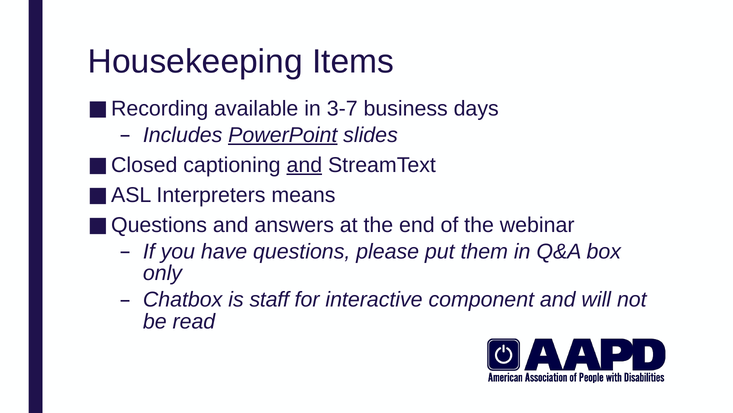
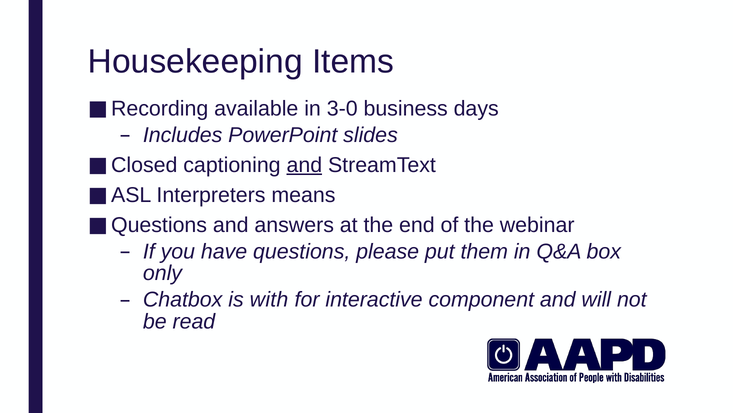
3-7: 3-7 -> 3-0
PowerPoint underline: present -> none
staff: staff -> with
